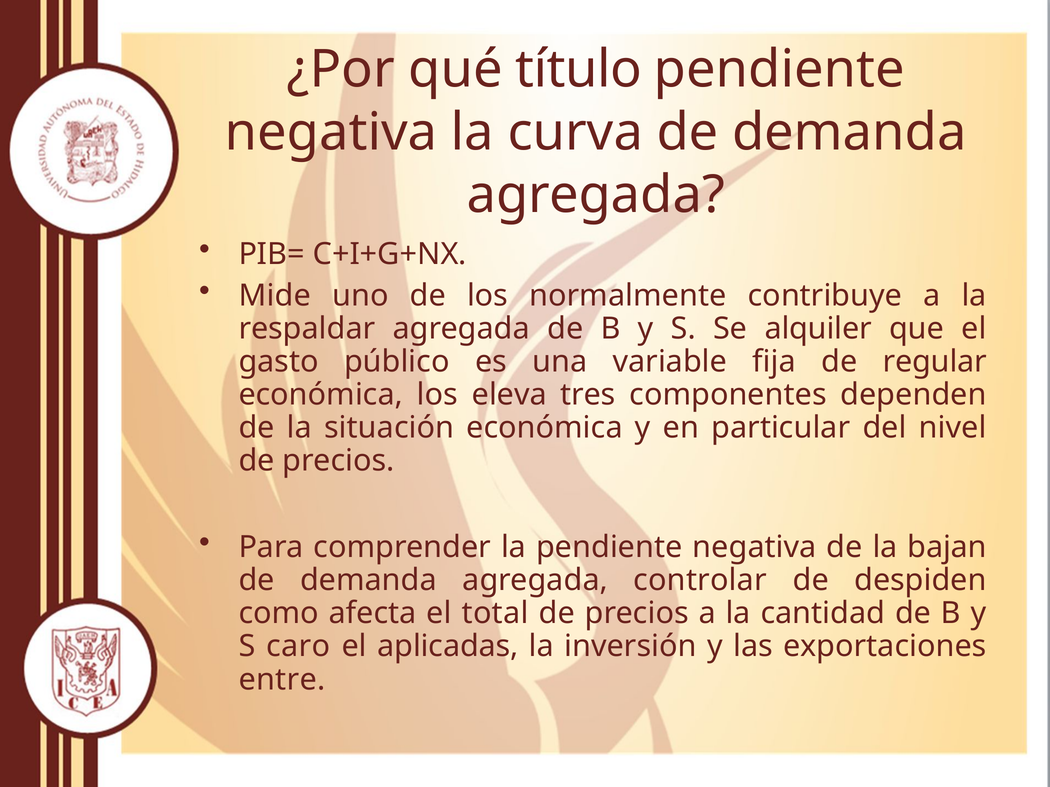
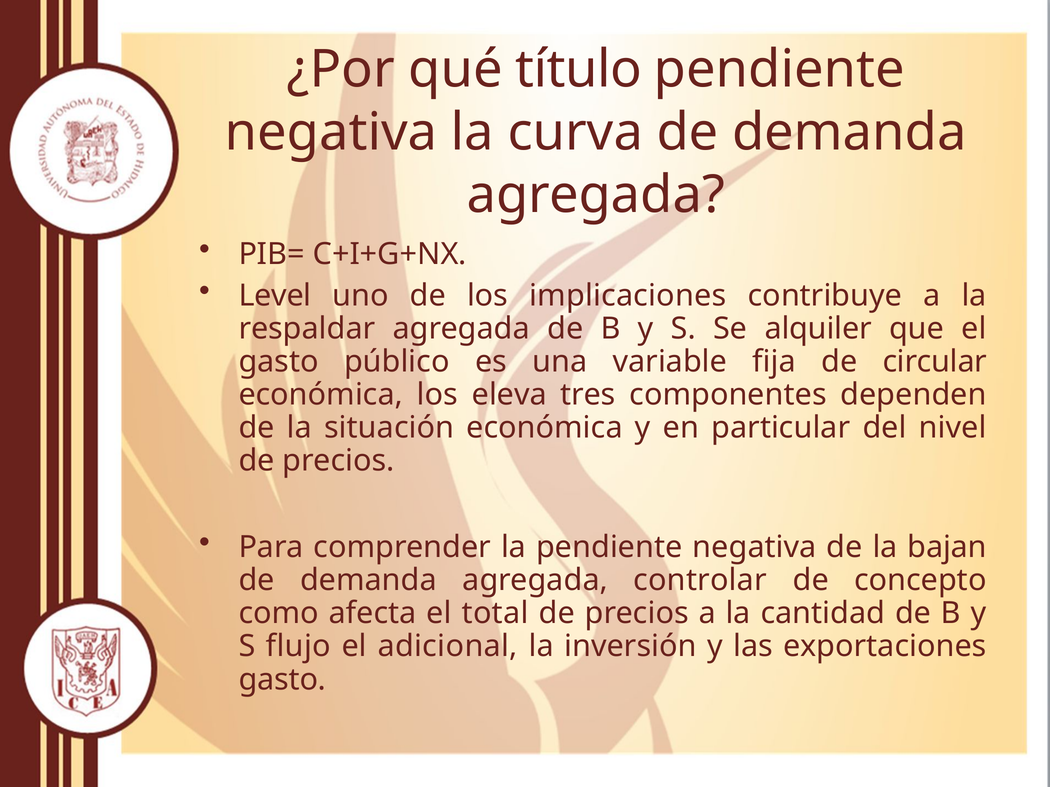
Mide: Mide -> Level
normalmente: normalmente -> implicaciones
regular: regular -> circular
despiden: despiden -> concepto
caro: caro -> flujo
aplicadas: aplicadas -> adicional
entre at (282, 680): entre -> gasto
